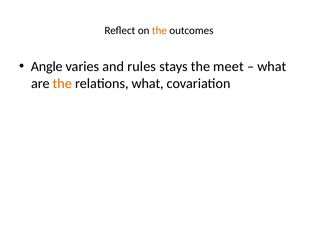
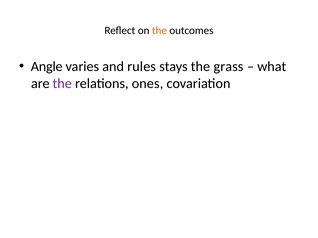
meet: meet -> grass
the at (62, 84) colour: orange -> purple
relations what: what -> ones
